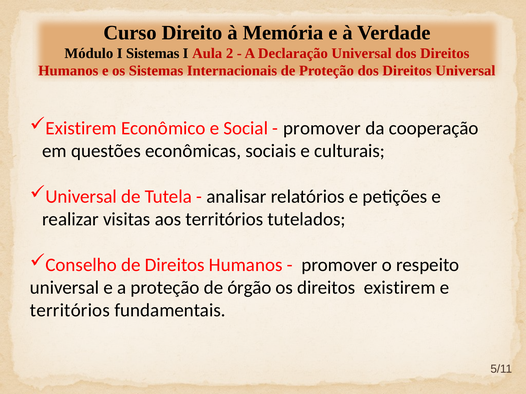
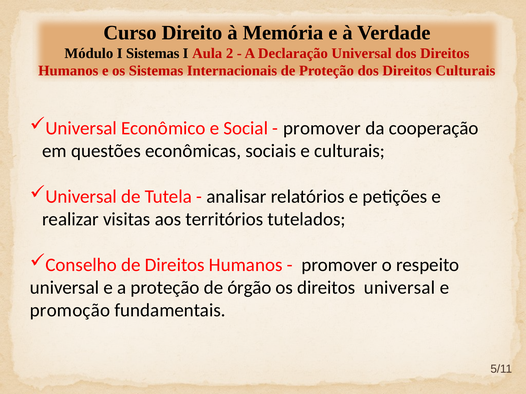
Direitos Universal: Universal -> Culturais
Existirem at (81, 128): Existirem -> Universal
direitos existirem: existirem -> universal
territórios at (70, 311): territórios -> promoção
